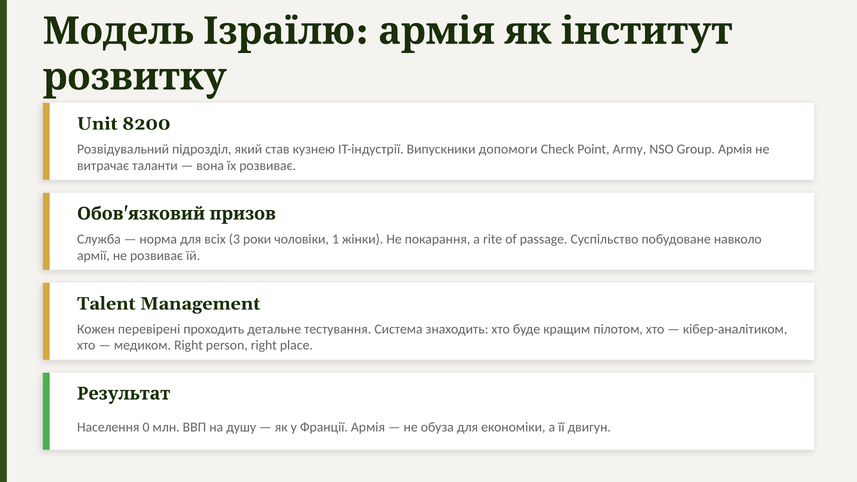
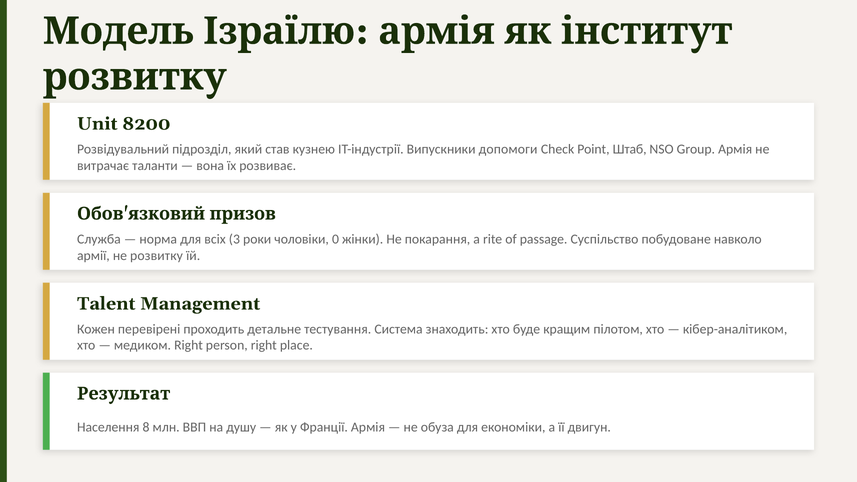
Army: Army -> Штаб
1: 1 -> 0
не розвиває: розвиває -> розвитку
0: 0 -> 8
